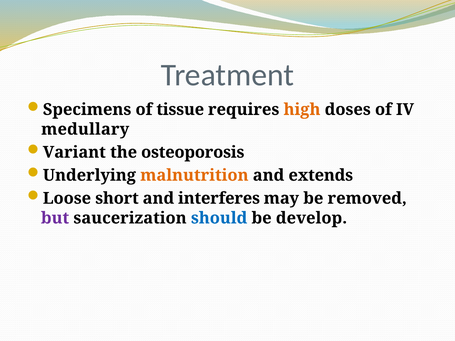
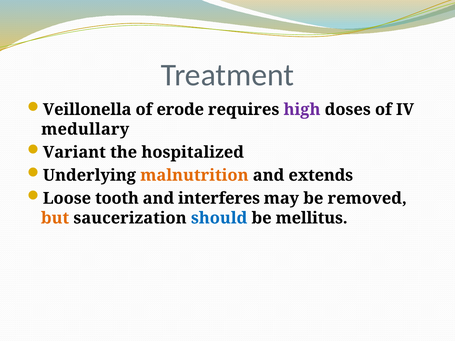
Specimens: Specimens -> Veillonella
tissue: tissue -> erode
high colour: orange -> purple
osteoporosis: osteoporosis -> hospitalized
short: short -> tooth
but colour: purple -> orange
develop: develop -> mellitus
